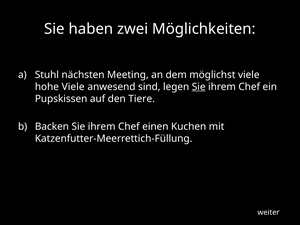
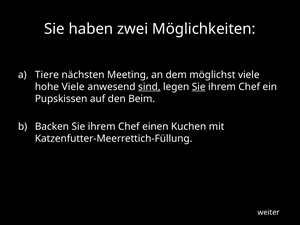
Stuhl: Stuhl -> Tiere
sind underline: none -> present
Tiere: Tiere -> Beim
